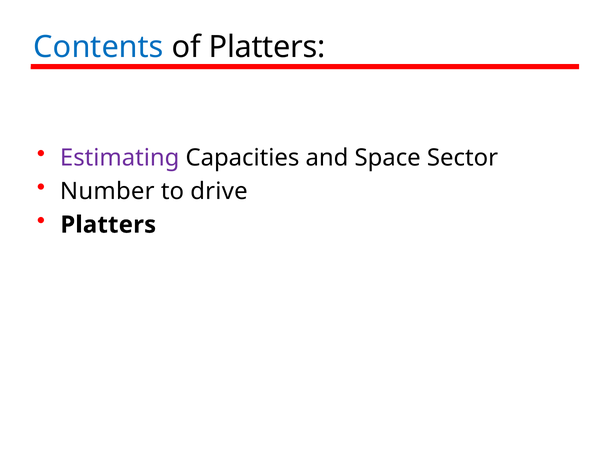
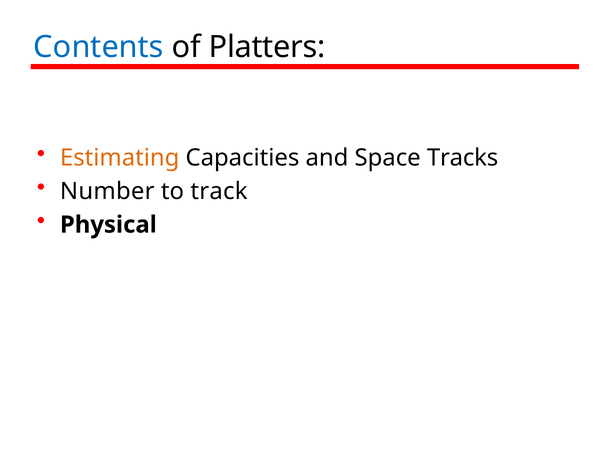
Estimating colour: purple -> orange
Sector: Sector -> Tracks
drive: drive -> track
Platters at (108, 225): Platters -> Physical
